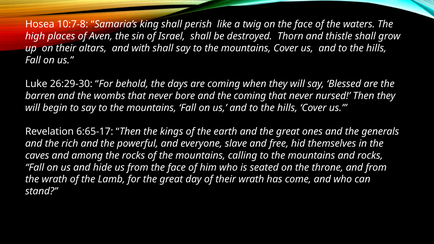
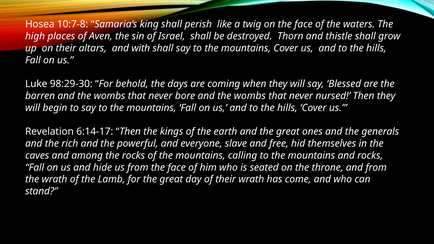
26:29-30: 26:29-30 -> 98:29-30
bore and the coming: coming -> wombs
6:65-17: 6:65-17 -> 6:14-17
